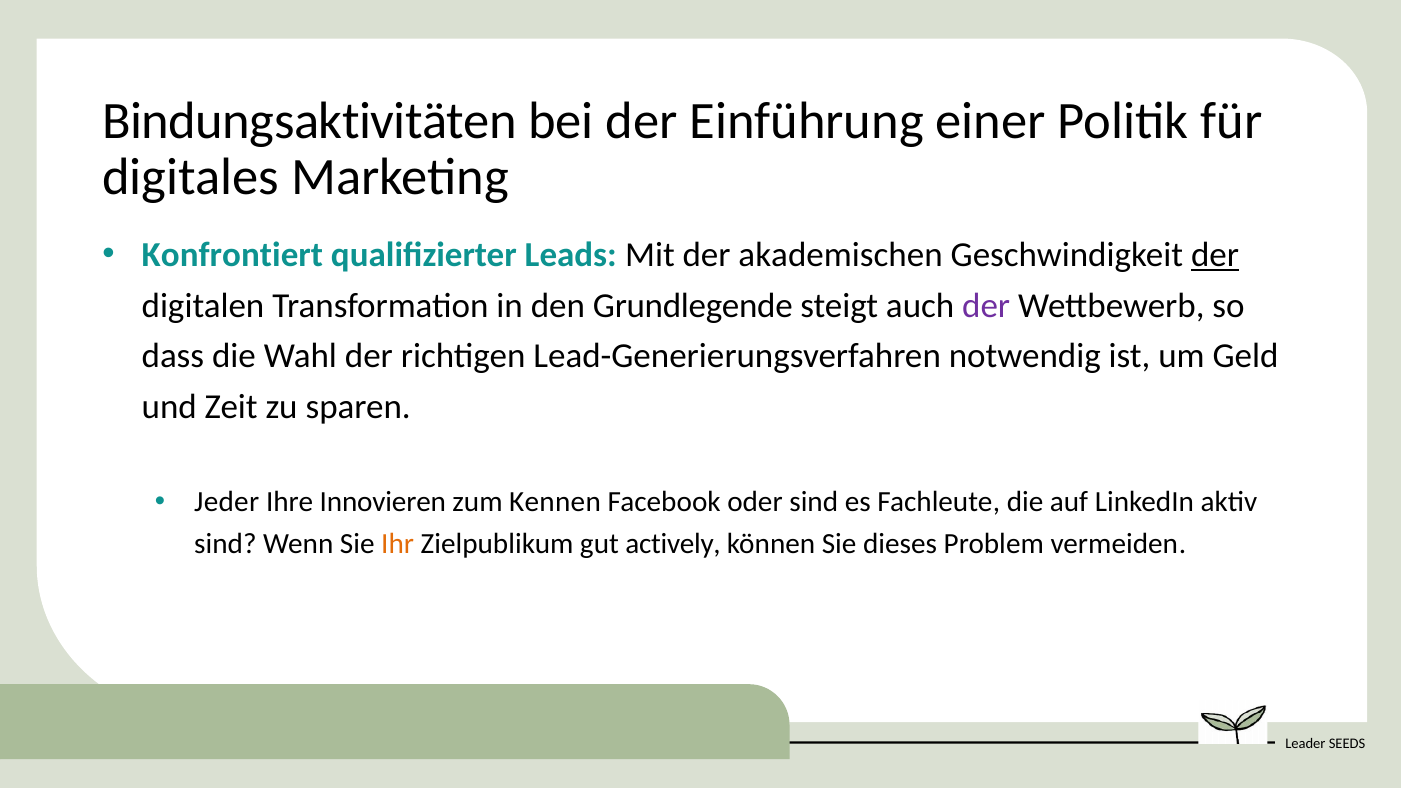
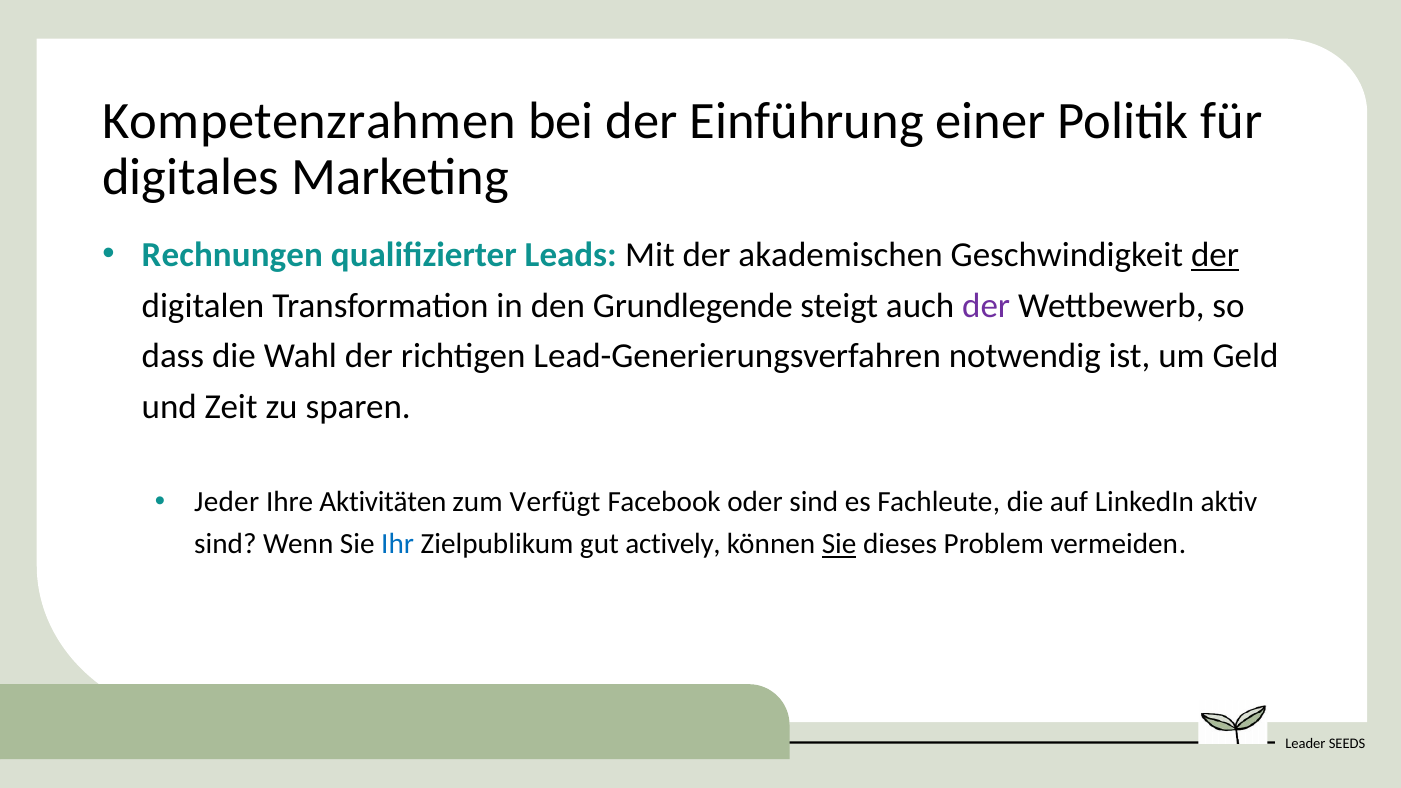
Bindungsaktivitäten: Bindungsaktivitäten -> Kompetenzrahmen
Konfrontiert: Konfrontiert -> Rechnungen
Innovieren: Innovieren -> Aktivitäten
Kennen: Kennen -> Verfügt
Ihr colour: orange -> blue
Sie at (839, 544) underline: none -> present
